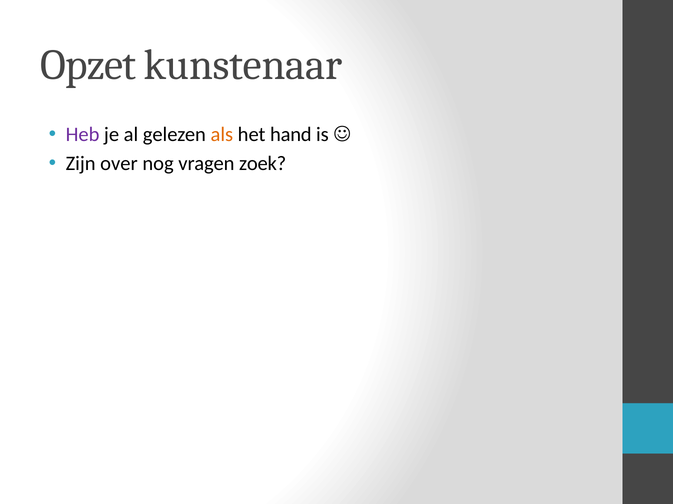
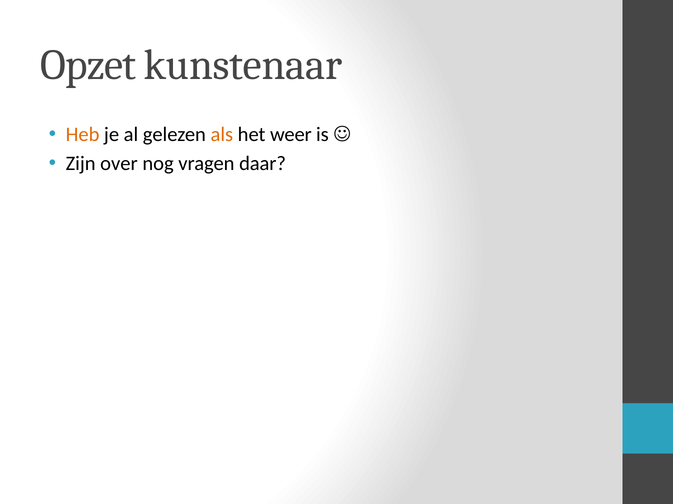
Heb colour: purple -> orange
hand: hand -> weer
zoek: zoek -> daar
